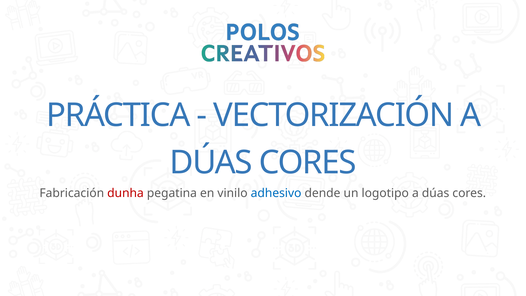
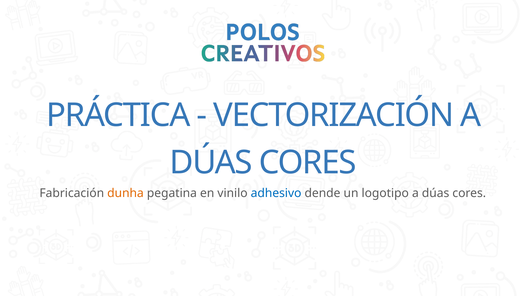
dunha colour: red -> orange
